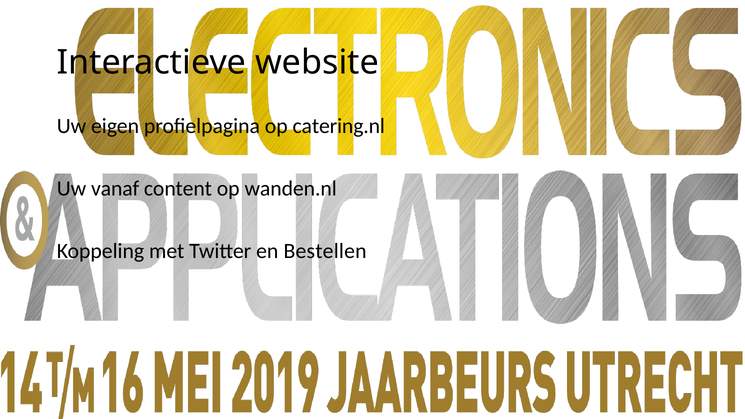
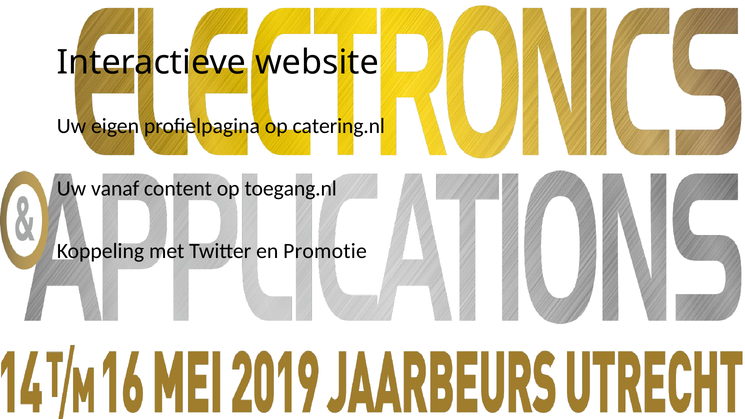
wanden.nl: wanden.nl -> toegang.nl
Bestellen: Bestellen -> Promotie
